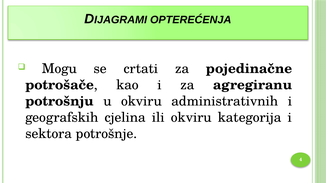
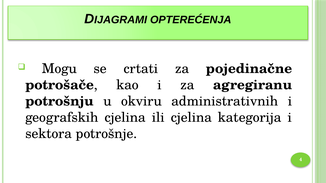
okviru at (191, 118): okviru -> cjelina
